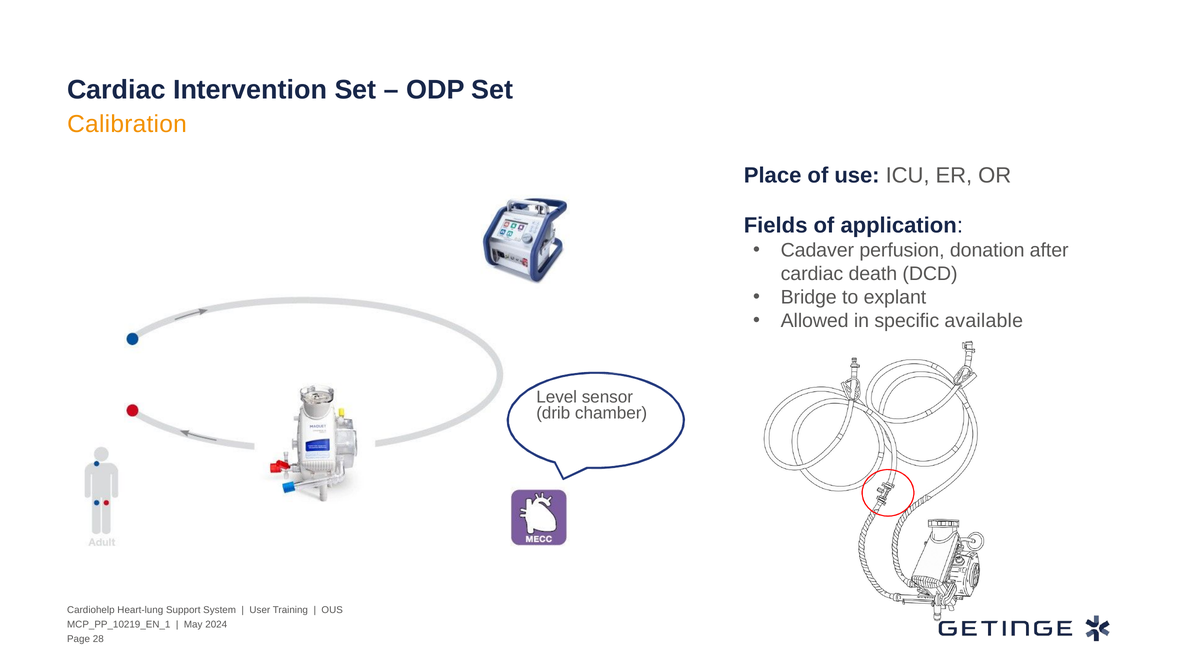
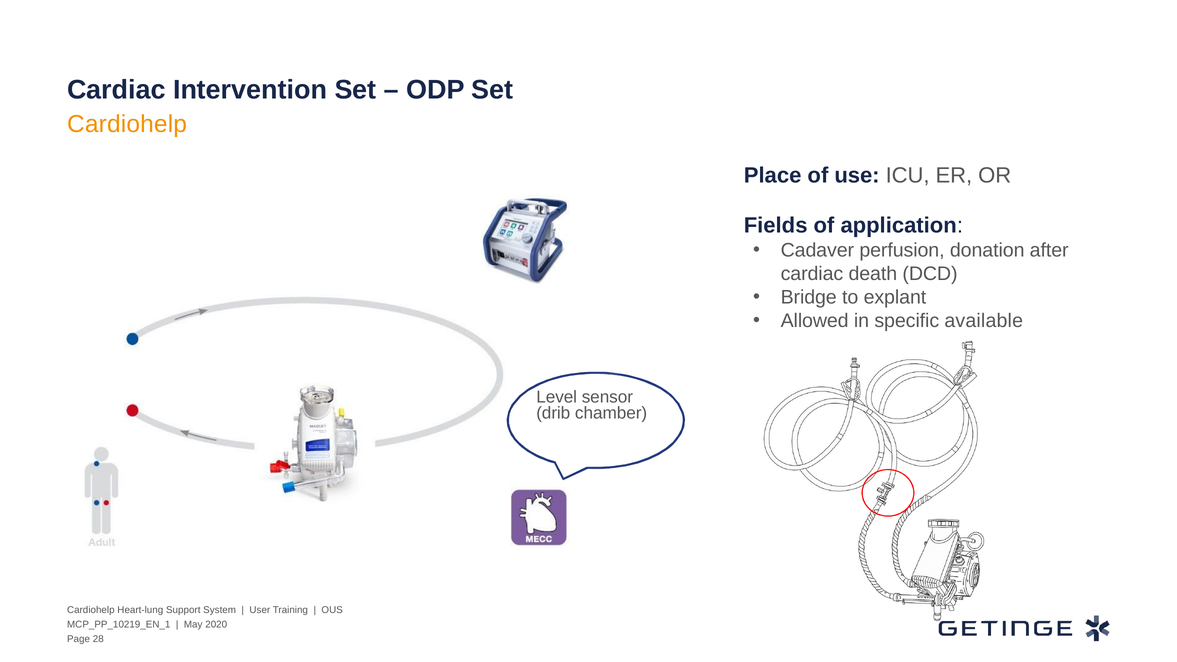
Calibration at (127, 124): Calibration -> Cardiohelp
2024: 2024 -> 2020
